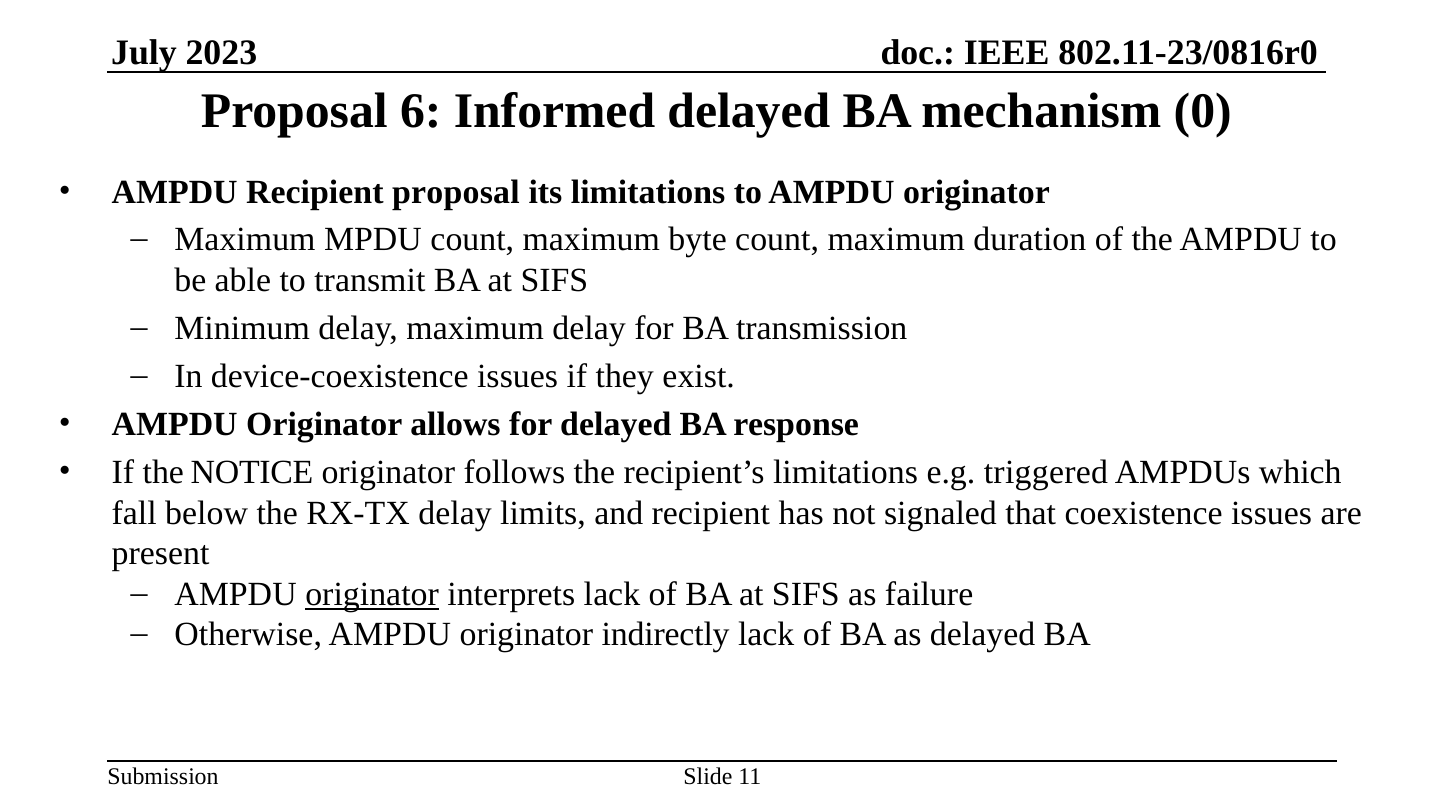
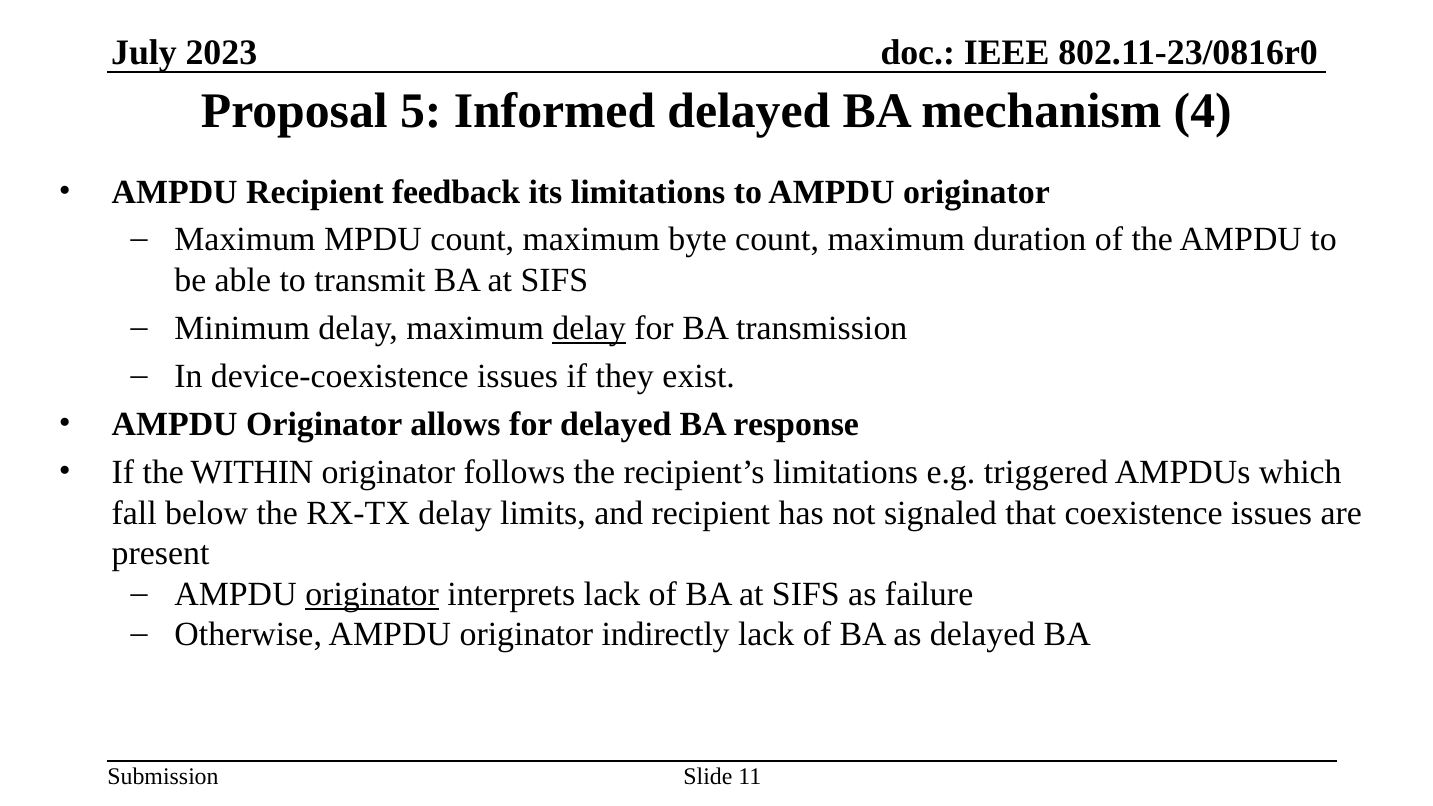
6: 6 -> 5
0: 0 -> 4
Recipient proposal: proposal -> feedback
delay at (589, 328) underline: none -> present
NOTICE: NOTICE -> WITHIN
